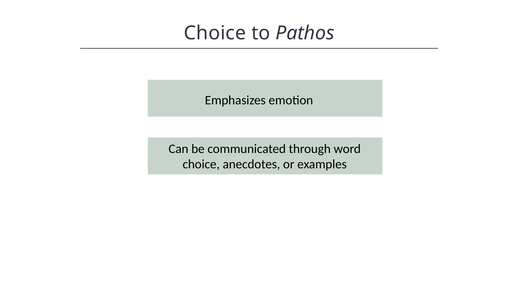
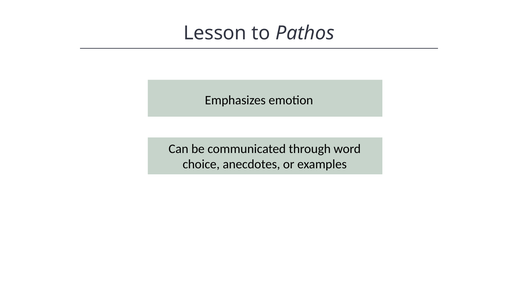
Choice at (215, 33): Choice -> Lesson
